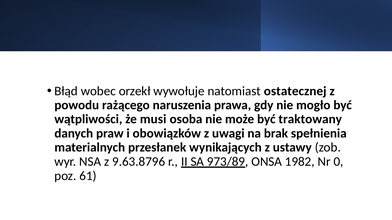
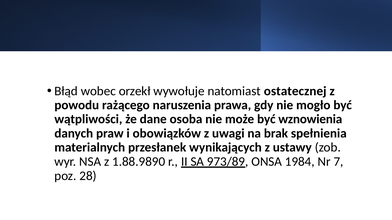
musi: musi -> dane
traktowany: traktowany -> wznowienia
9.63.8796: 9.63.8796 -> 1.88.9890
1982: 1982 -> 1984
0: 0 -> 7
61: 61 -> 28
